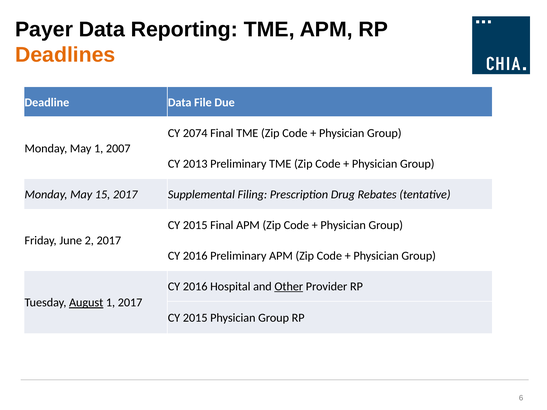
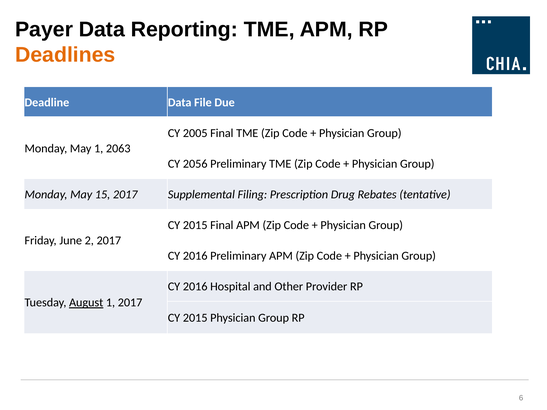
2074: 2074 -> 2005
2007: 2007 -> 2063
2013: 2013 -> 2056
Other underline: present -> none
